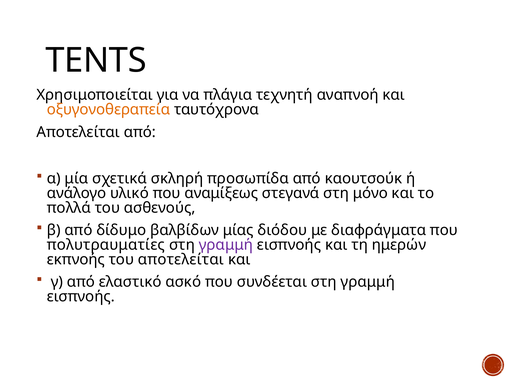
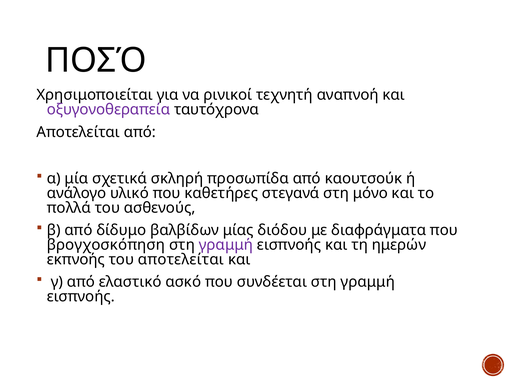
TENTS: TENTS -> ΠΟΣΌ
πλάγια: πλάγια -> ρινικοί
οξυγονοθεραπεία colour: orange -> purple
αναμίξεως: αναμίξεως -> καθετήρες
πολυτραυματίες: πολυτραυματίες -> βρογχοσκόπηση
